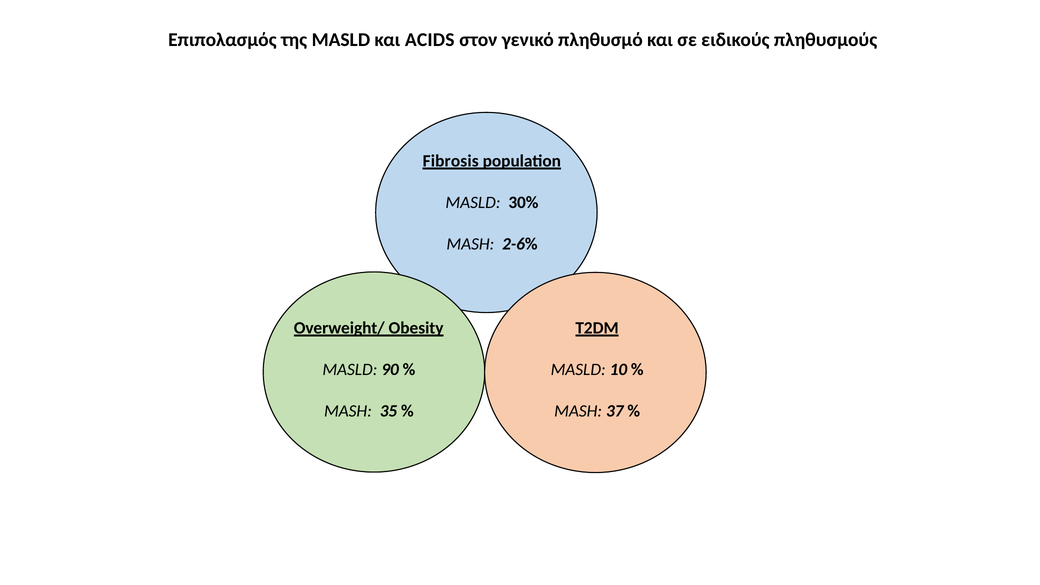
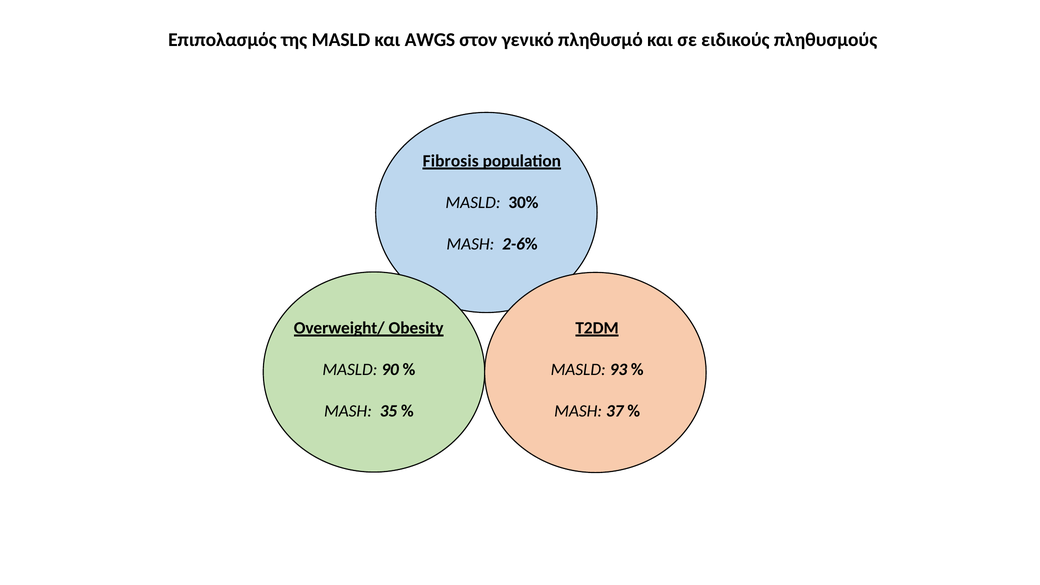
ACIDS: ACIDS -> AWGS
10: 10 -> 93
